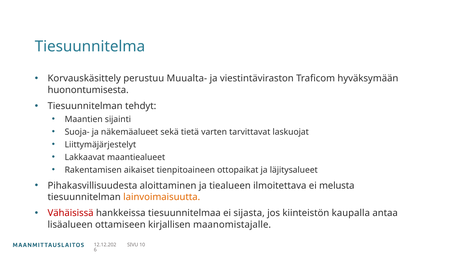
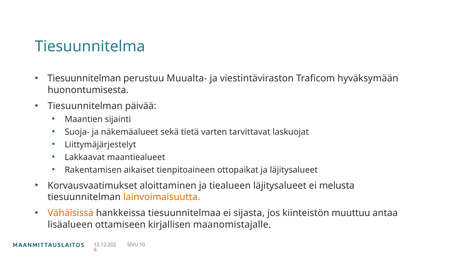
Korvauskäsittely at (84, 78): Korvauskäsittely -> Tiesuunnitelman
tehdyt: tehdyt -> päivää
Pihakasvillisuudesta: Pihakasvillisuudesta -> Korvausvaatimukset
tiealueen ilmoitettava: ilmoitettava -> läjitysalueet
Vähäisissä colour: red -> orange
kaupalla: kaupalla -> muuttuu
